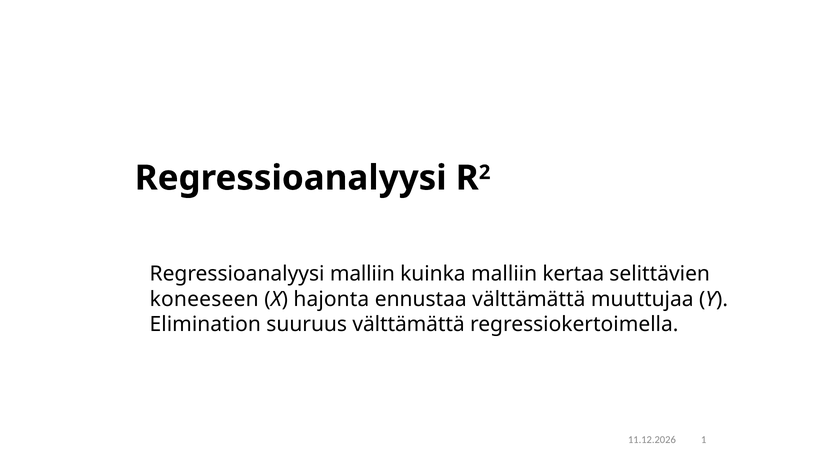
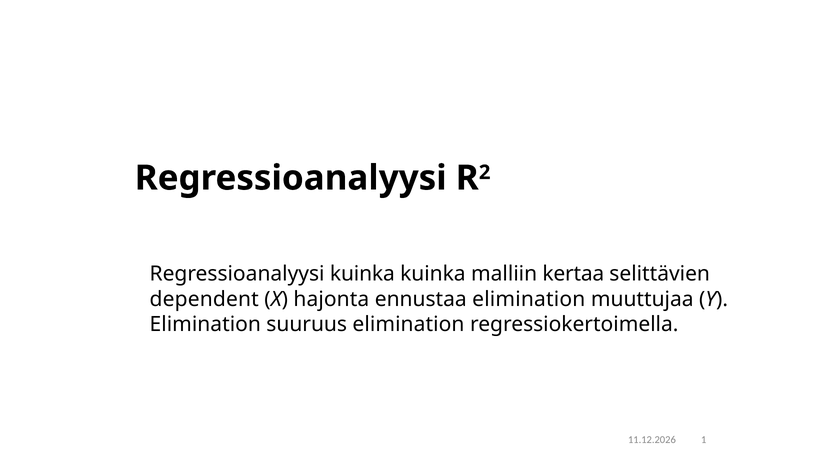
Regressioanalyysi malliin: malliin -> kuinka
koneeseen: koneeseen -> dependent
ennustaa välttämättä: välttämättä -> elimination
suuruus välttämättä: välttämättä -> elimination
